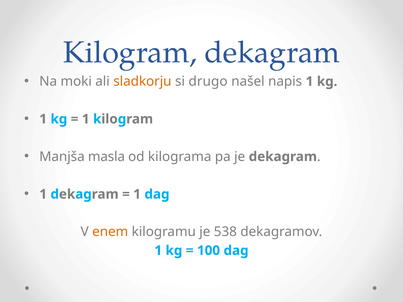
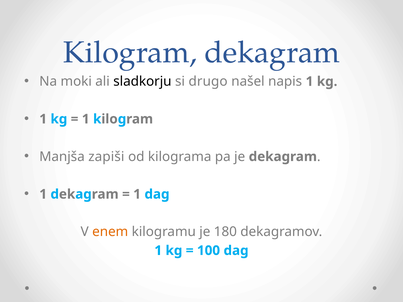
sladkorju colour: orange -> black
masla: masla -> zapiši
538: 538 -> 180
